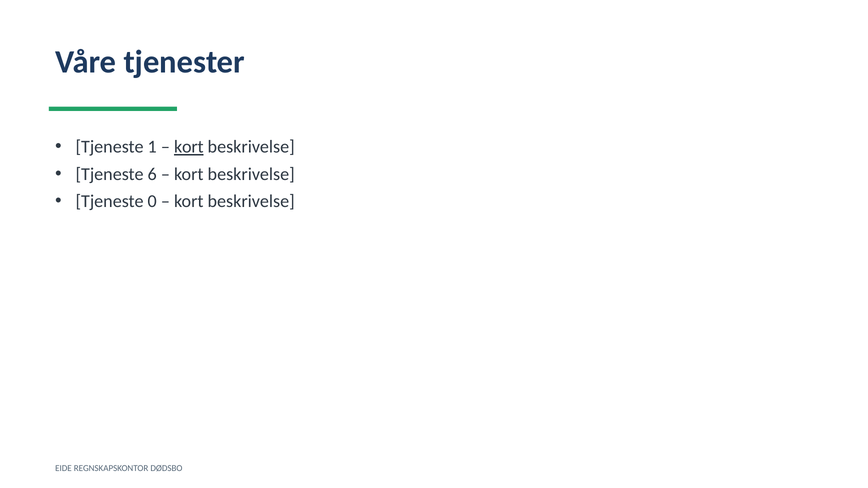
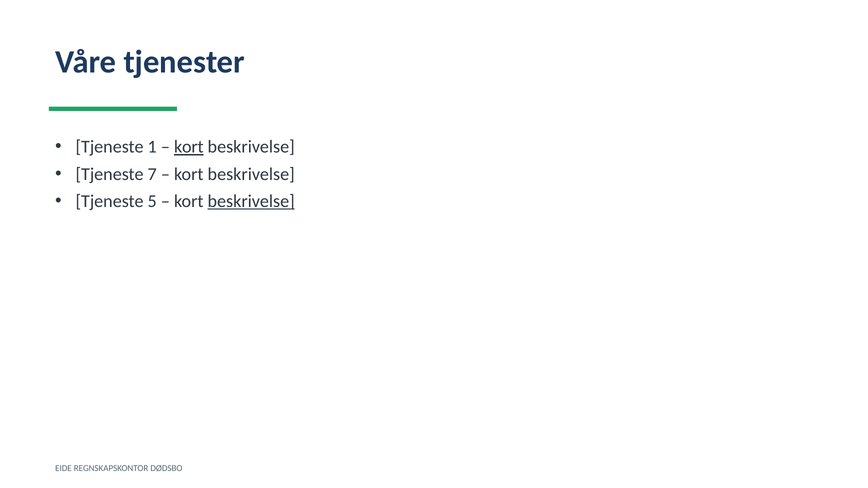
6: 6 -> 7
0: 0 -> 5
beskrivelse at (251, 201) underline: none -> present
